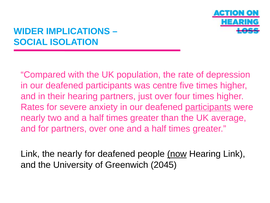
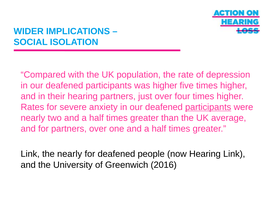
was centre: centre -> higher
now underline: present -> none
2045: 2045 -> 2016
